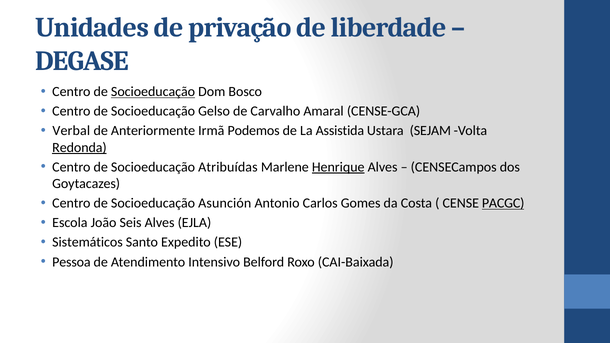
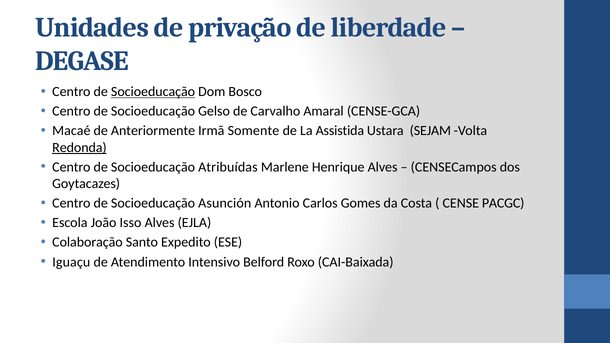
Verbal: Verbal -> Macaé
Podemos: Podemos -> Somente
Henrique underline: present -> none
PACGC underline: present -> none
Seis: Seis -> Isso
Sistemáticos: Sistemáticos -> Colaboração
Pessoa: Pessoa -> Iguaçu
